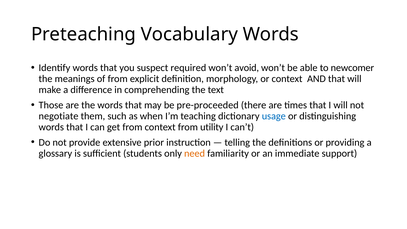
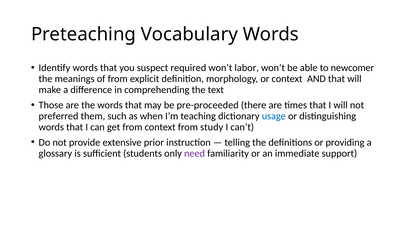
avoid: avoid -> labor
negotiate: negotiate -> preferred
utility: utility -> study
need colour: orange -> purple
